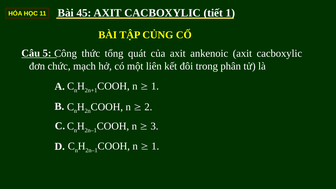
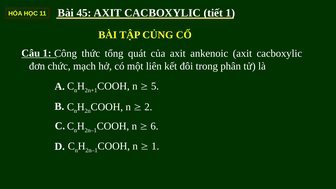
Câu 5: 5 -> 1
1 at (155, 86): 1 -> 5
3: 3 -> 6
